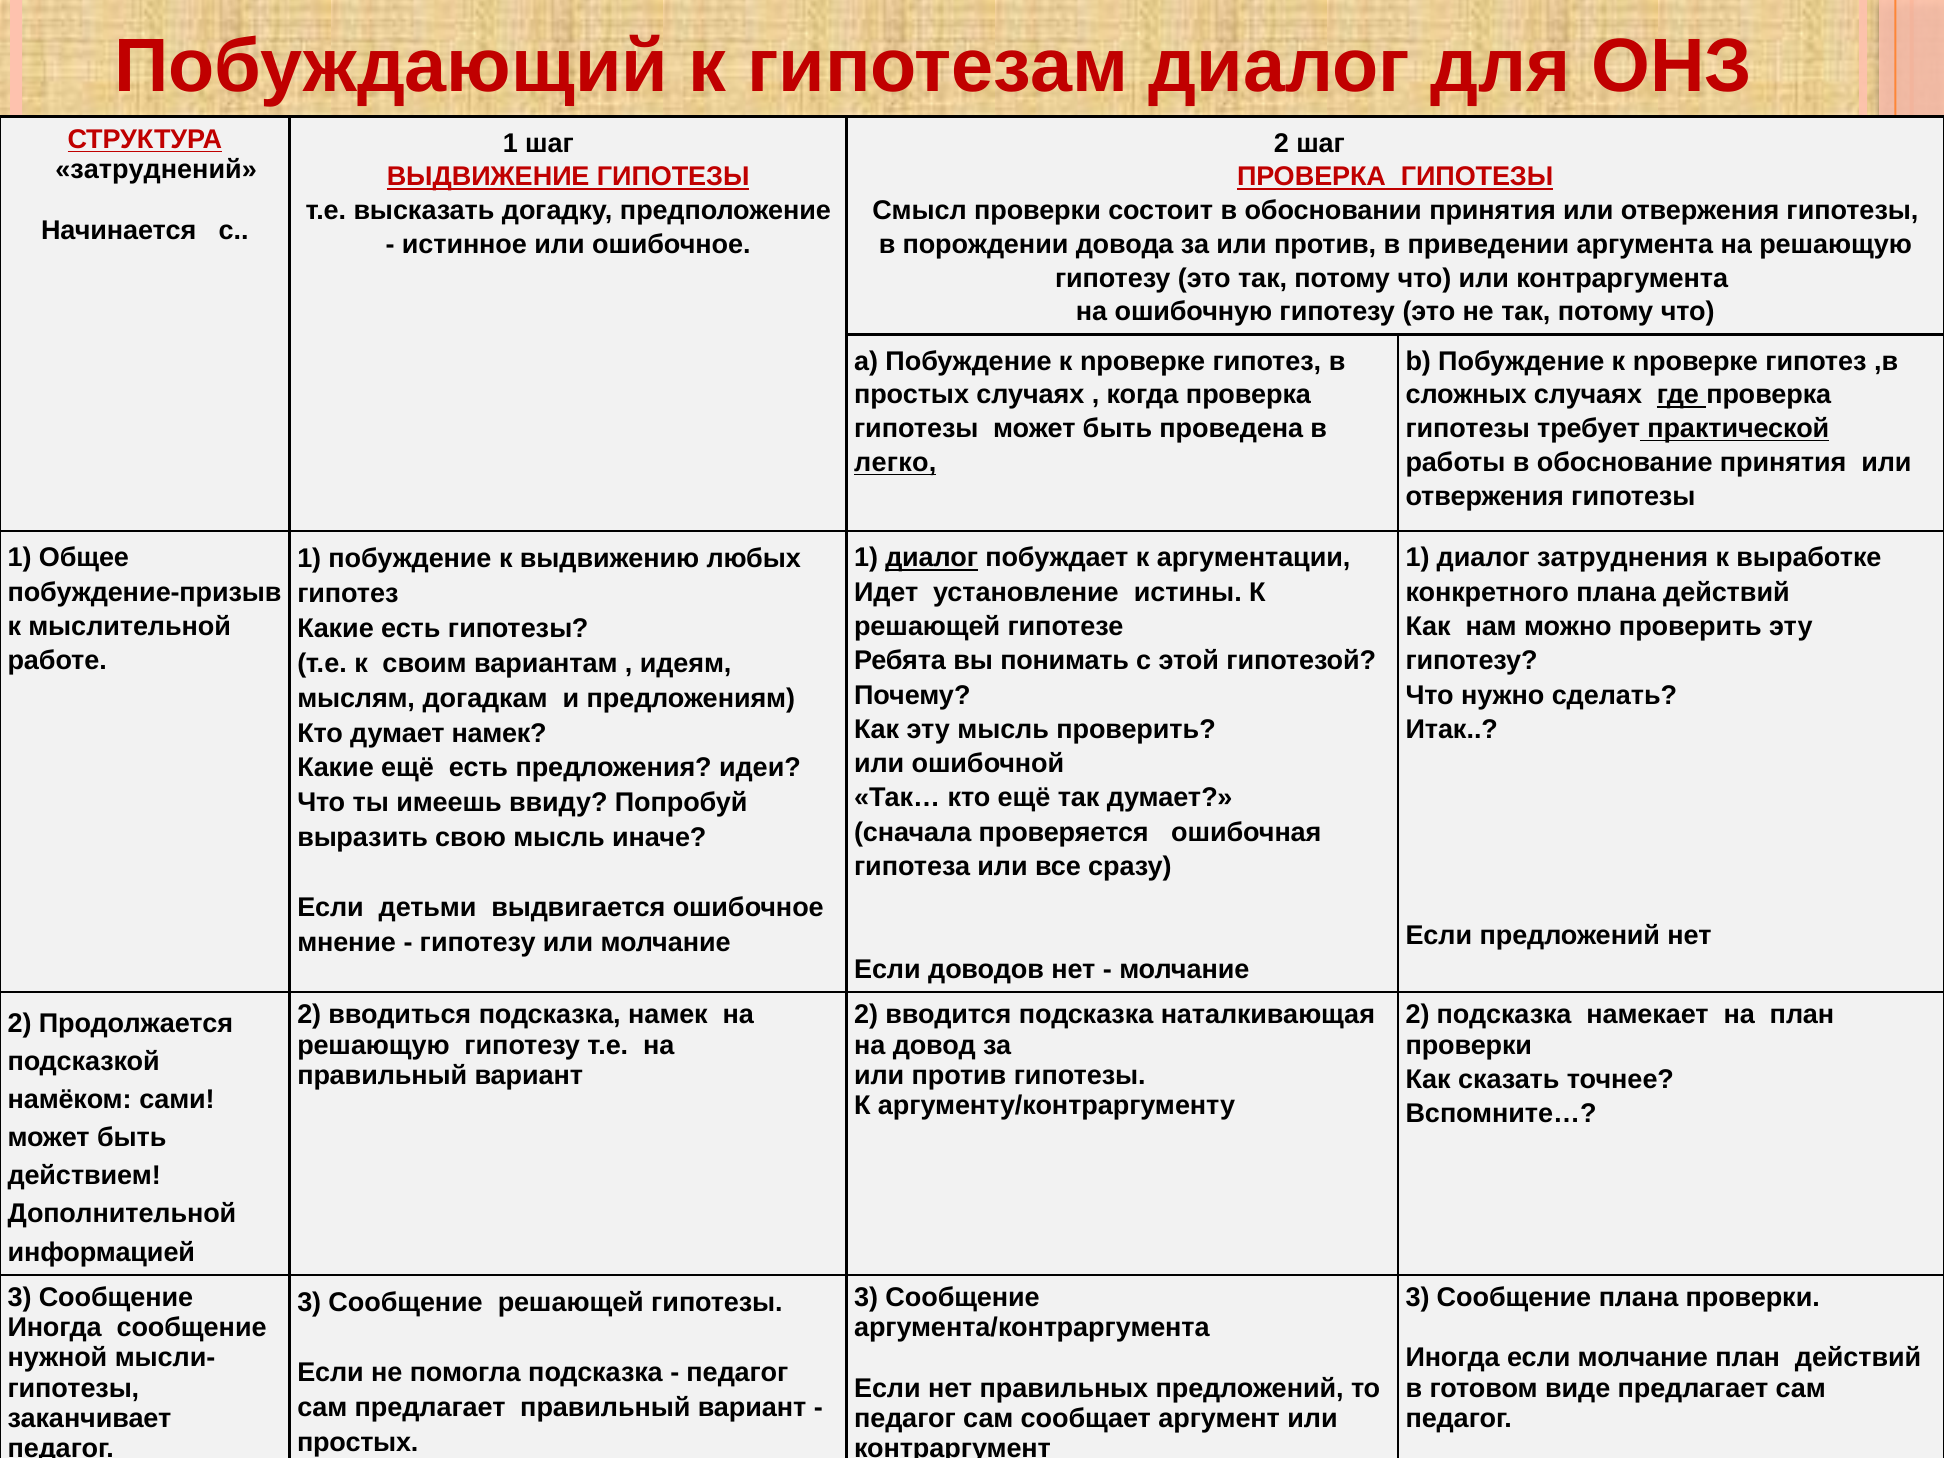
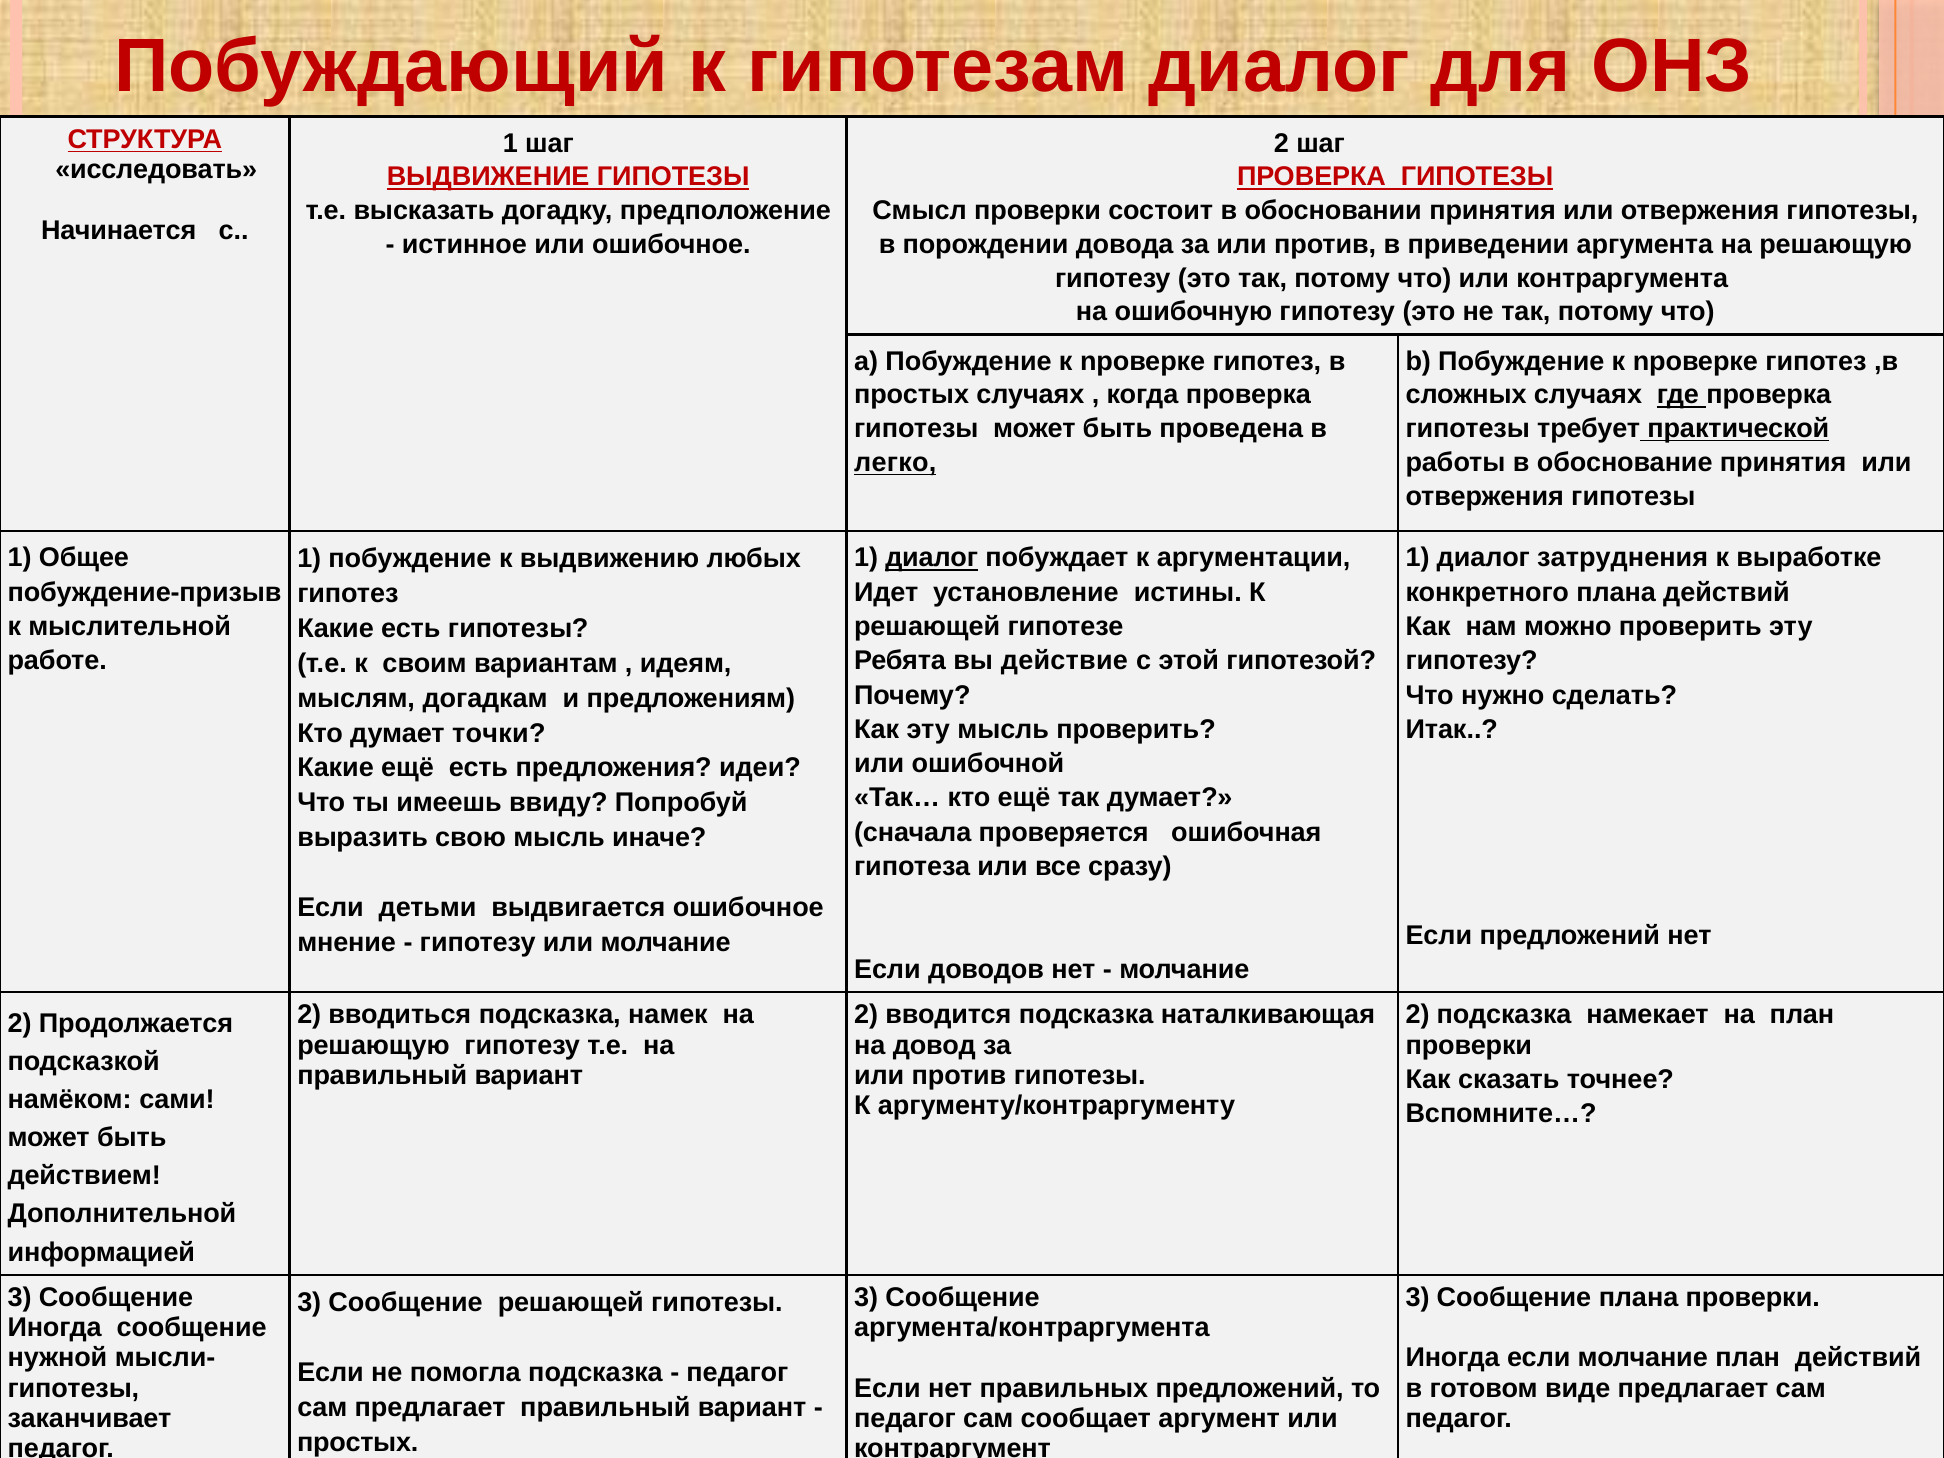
затруднений: затруднений -> исследовать
понимать: понимать -> действие
думает намек: намек -> точки
